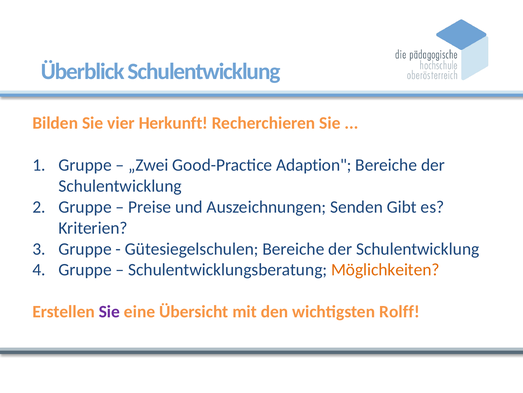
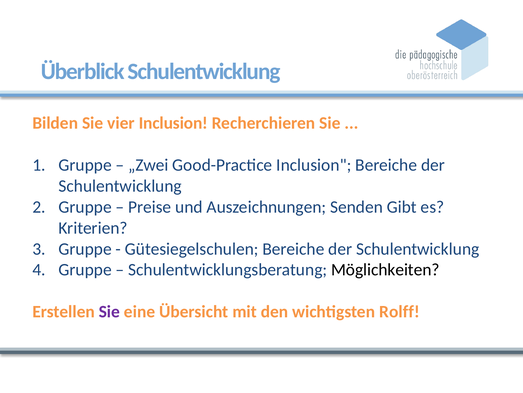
vier Herkunft: Herkunft -> Inclusion
Good-Practice Adaption: Adaption -> Inclusion
Möglichkeiten colour: orange -> black
